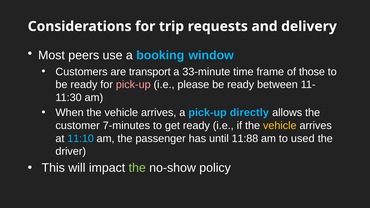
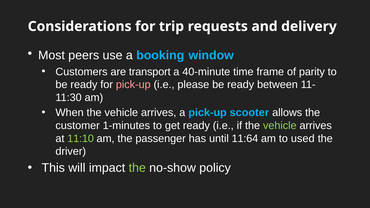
33-minute: 33-minute -> 40-minute
those: those -> parity
directly: directly -> scooter
7-minutes: 7-minutes -> 1-minutes
vehicle at (280, 126) colour: yellow -> light green
11:10 colour: light blue -> light green
11:88: 11:88 -> 11:64
